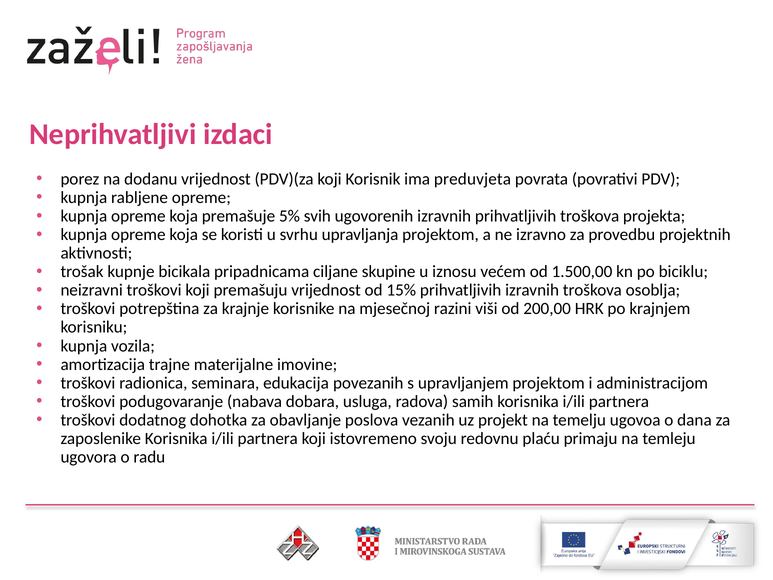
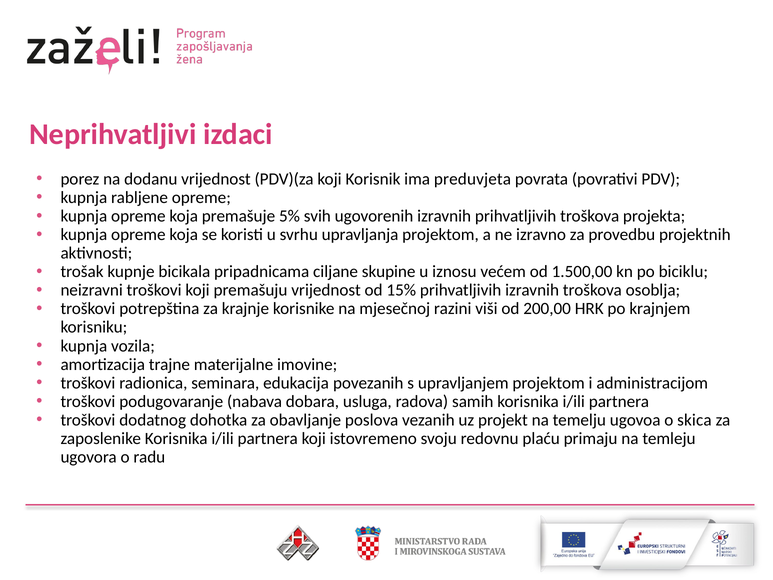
dana: dana -> skica
